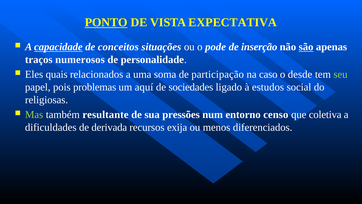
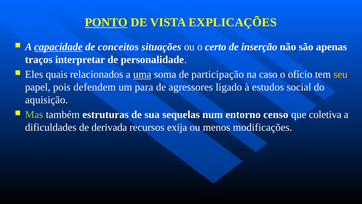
EXPECTATIVA: EXPECTATIVA -> EXPLICAÇÕES
pode: pode -> certo
são underline: present -> none
numerosos: numerosos -> interpretar
uma underline: none -> present
desde: desde -> ofício
seu colour: light green -> yellow
problemas: problemas -> defendem
aquí: aquí -> para
sociedades: sociedades -> agressores
religiosas: religiosas -> aquisição
resultante: resultante -> estruturas
pressões: pressões -> sequelas
diferenciados: diferenciados -> modificações
